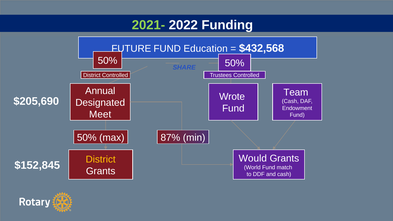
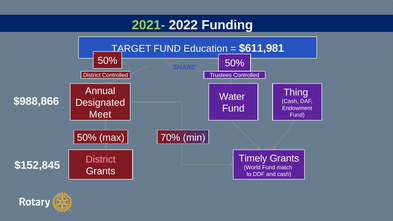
FUTURE: FUTURE -> TARGET
$432,568: $432,568 -> $611,981
Team: Team -> Thing
Wrote: Wrote -> Water
$205,690: $205,690 -> $988,866
87%: 87% -> 70%
Would: Would -> Timely
District at (101, 159) colour: yellow -> pink
